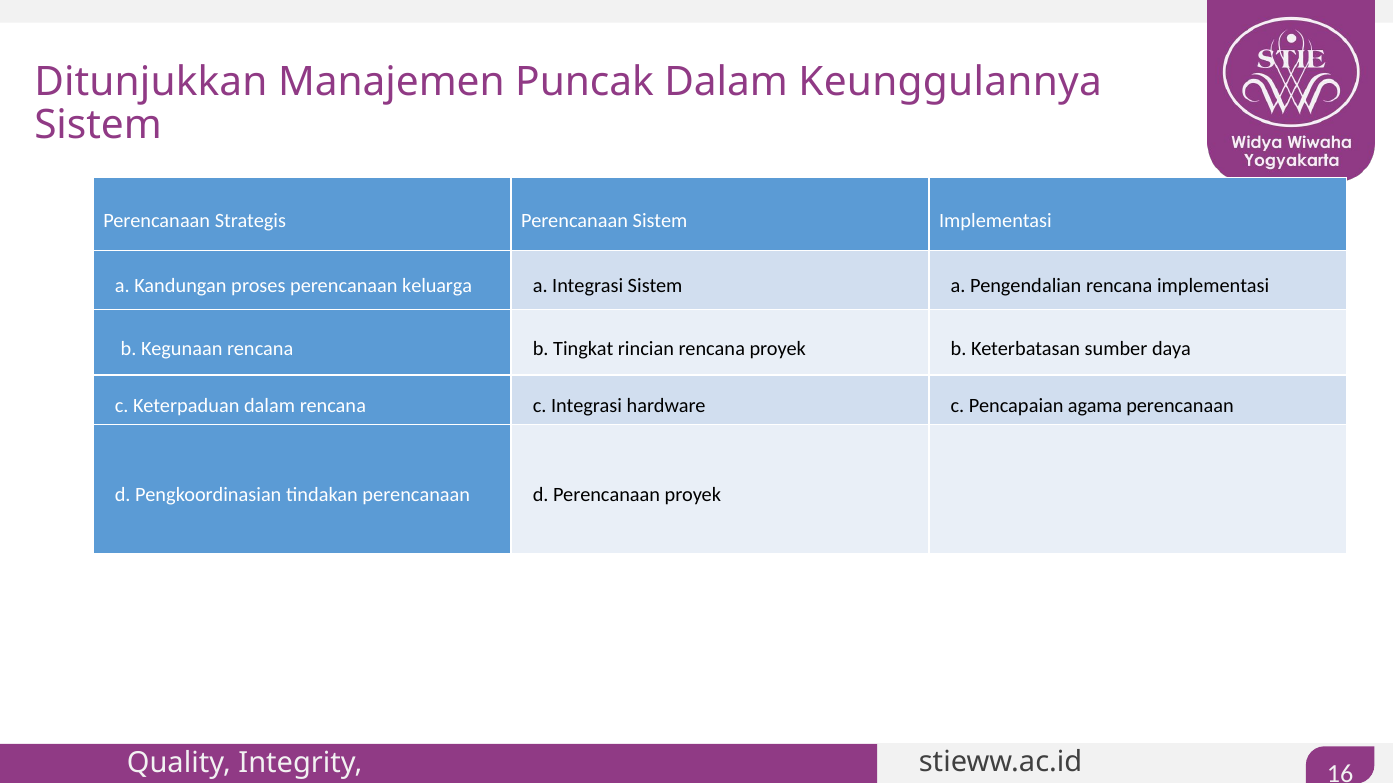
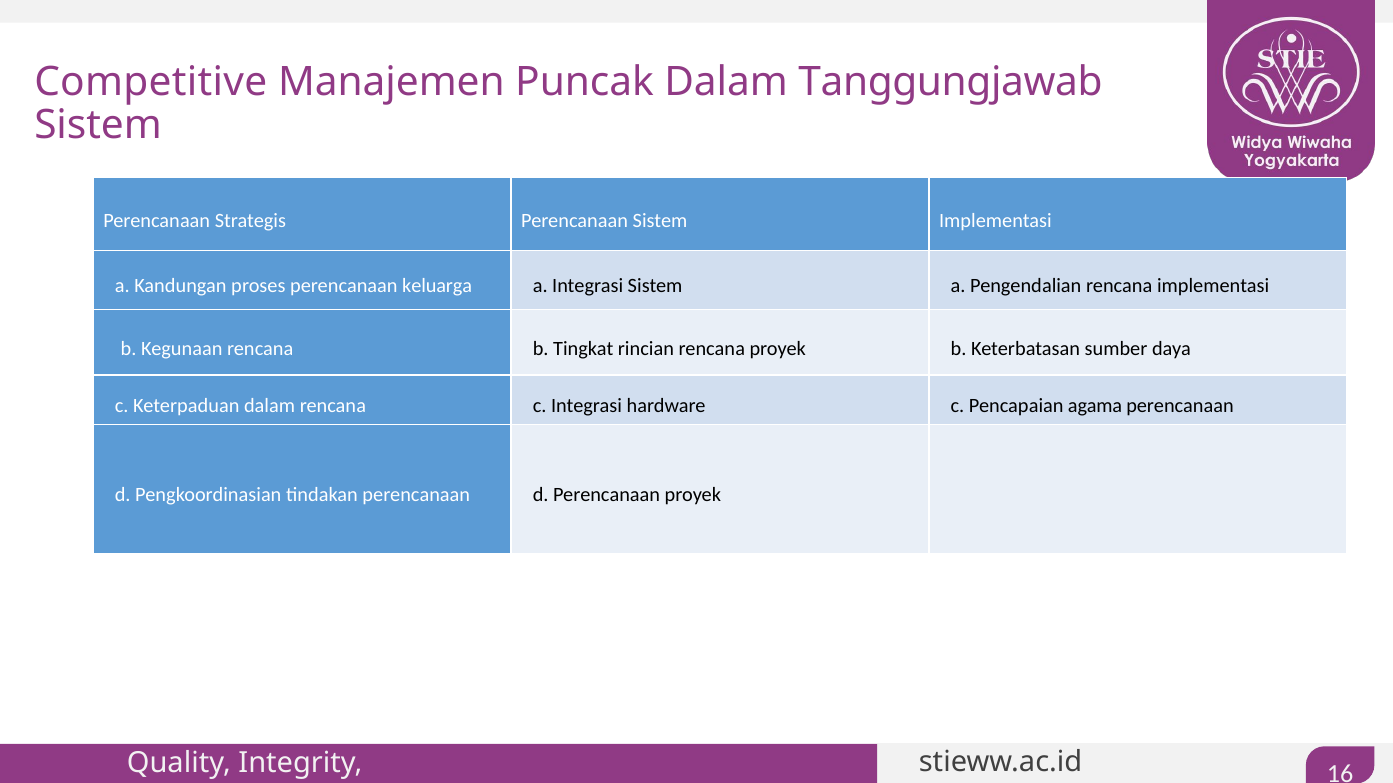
Ditunjukkan: Ditunjukkan -> Competitive
Keunggulannya: Keunggulannya -> Tanggungjawab
